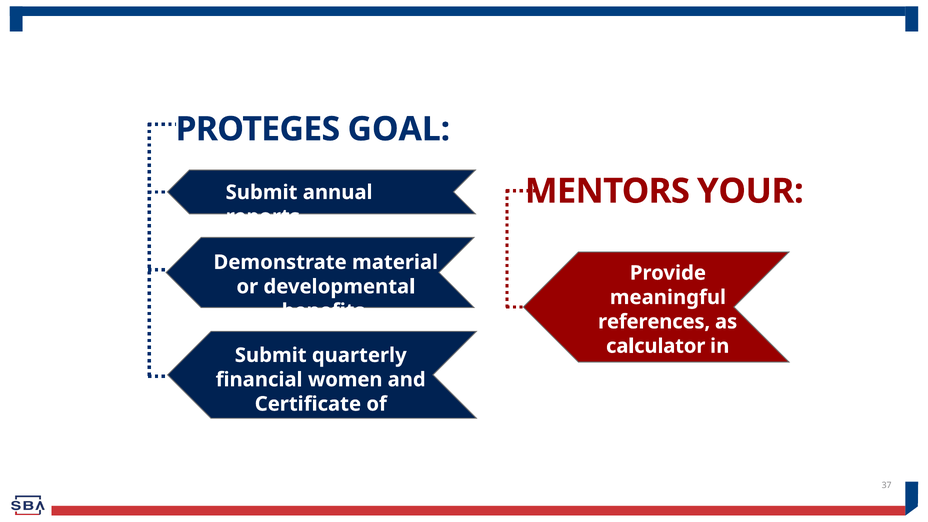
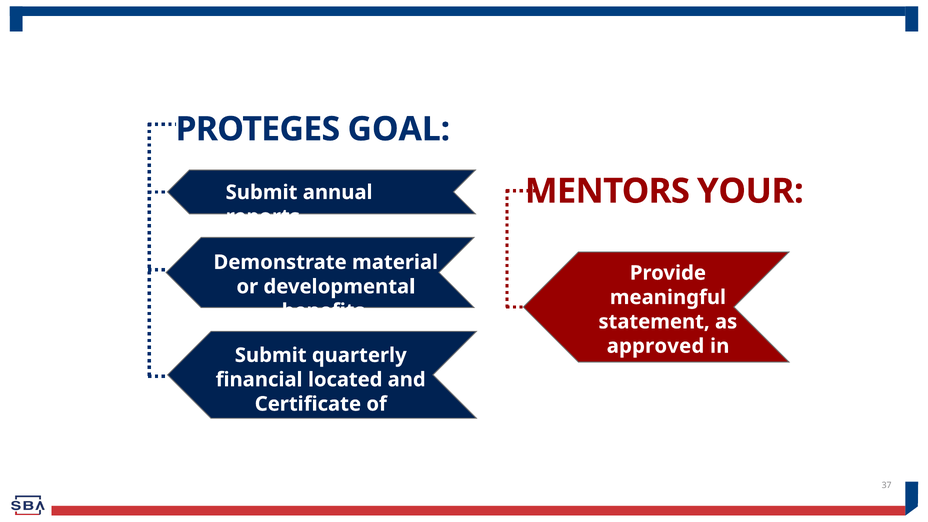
references: references -> statement
calculator: calculator -> approved
women: women -> located
